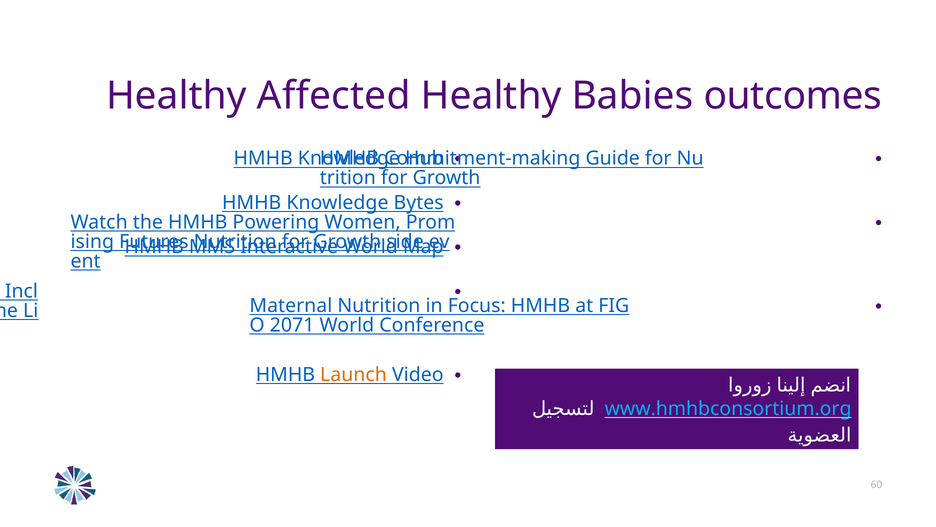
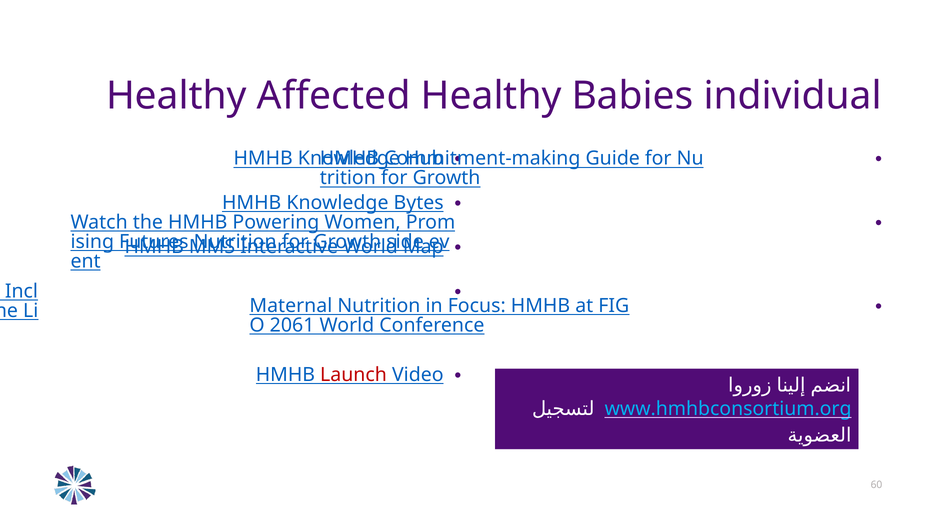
outcomes: outcomes -> individual
2071: 2071 -> 2061
Launch colour: orange -> red
